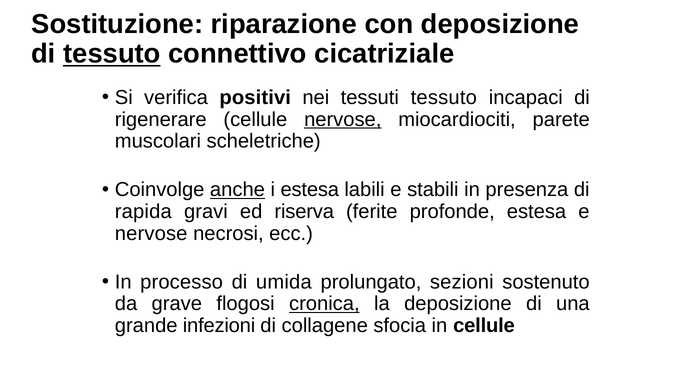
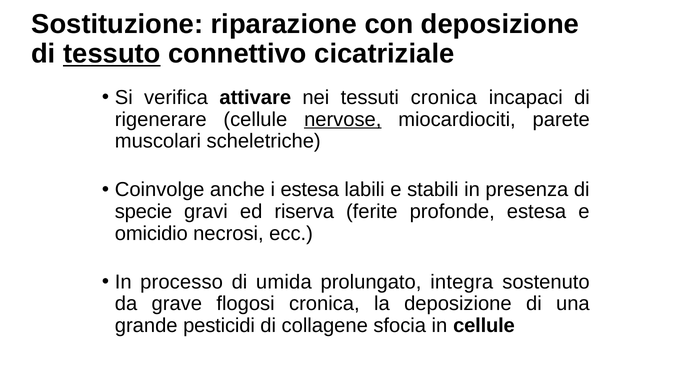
positivi: positivi -> attivare
tessuti tessuto: tessuto -> cronica
anche underline: present -> none
rapida: rapida -> specie
nervose at (151, 234): nervose -> omicidio
sezioni: sezioni -> integra
cronica at (324, 304) underline: present -> none
infezioni: infezioni -> pesticidi
